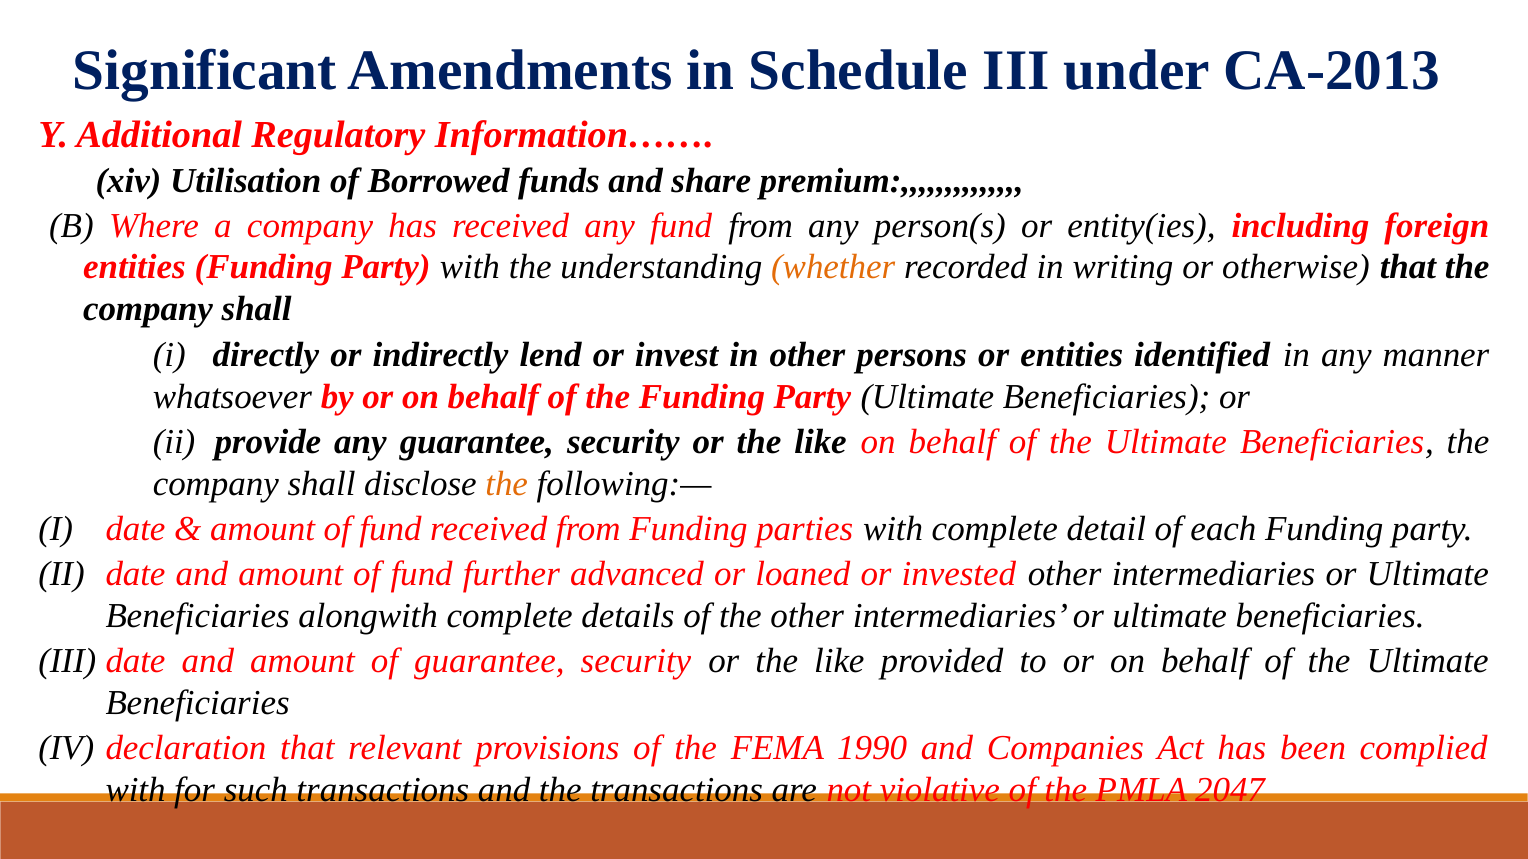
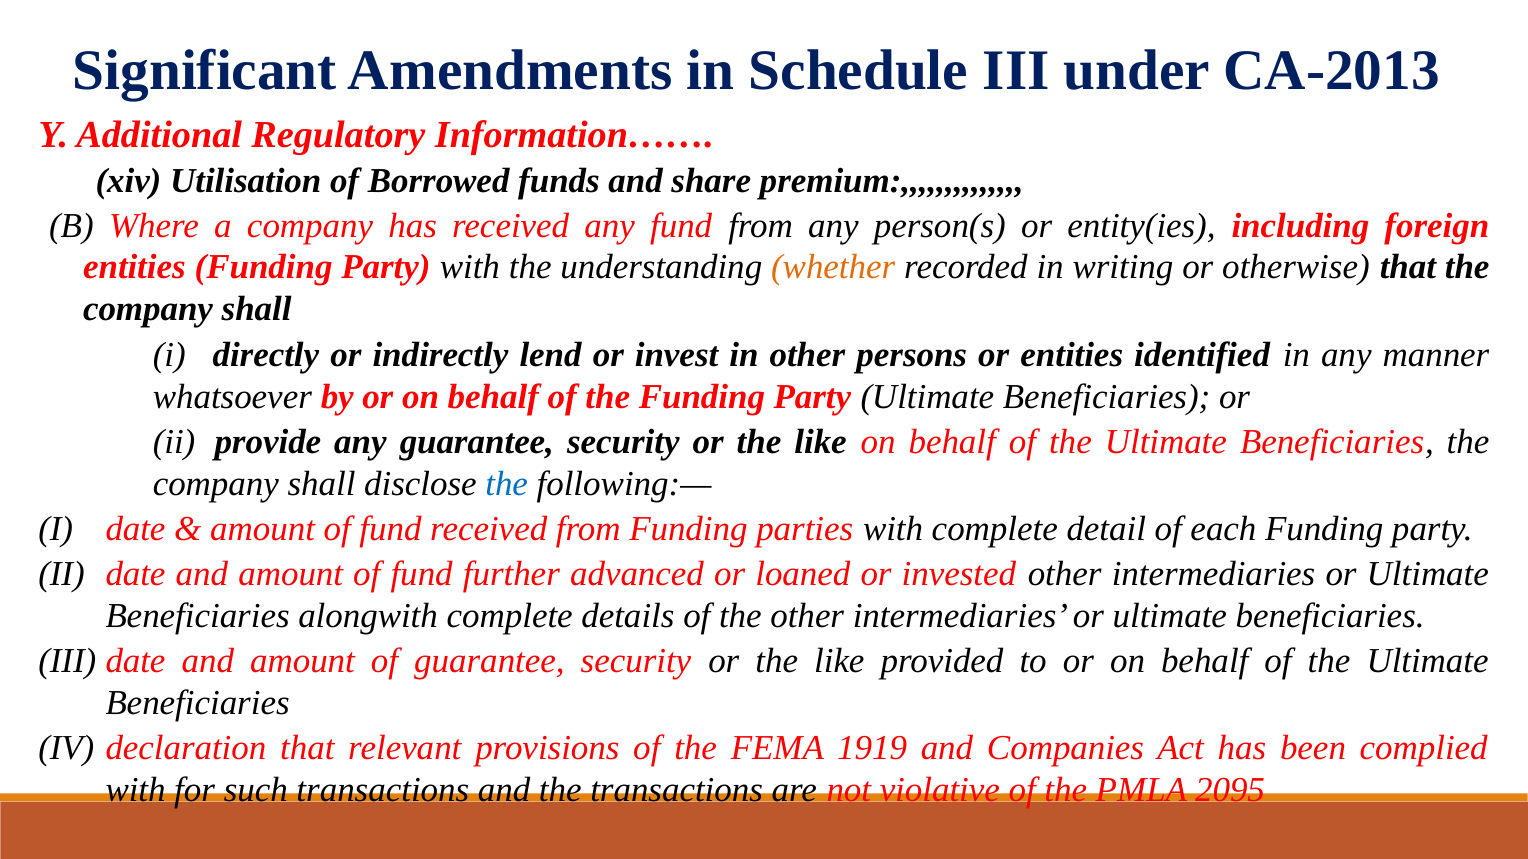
the at (507, 484) colour: orange -> blue
1990: 1990 -> 1919
2047: 2047 -> 2095
